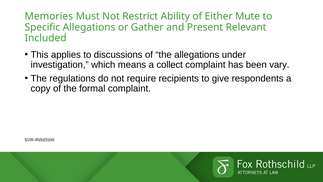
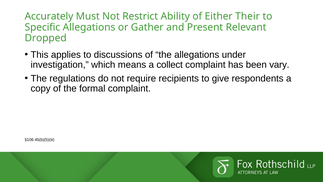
Memories: Memories -> Accurately
Mute: Mute -> Their
Included: Included -> Dropped
